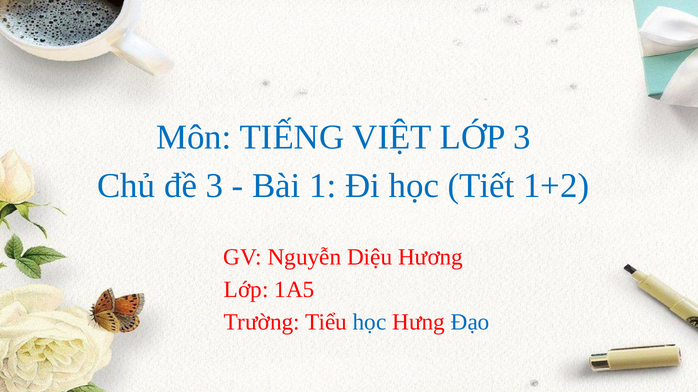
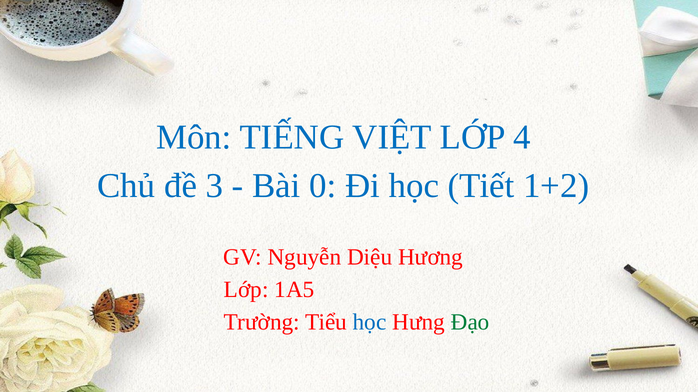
LỚP 3: 3 -> 4
1: 1 -> 0
Đạo colour: blue -> green
